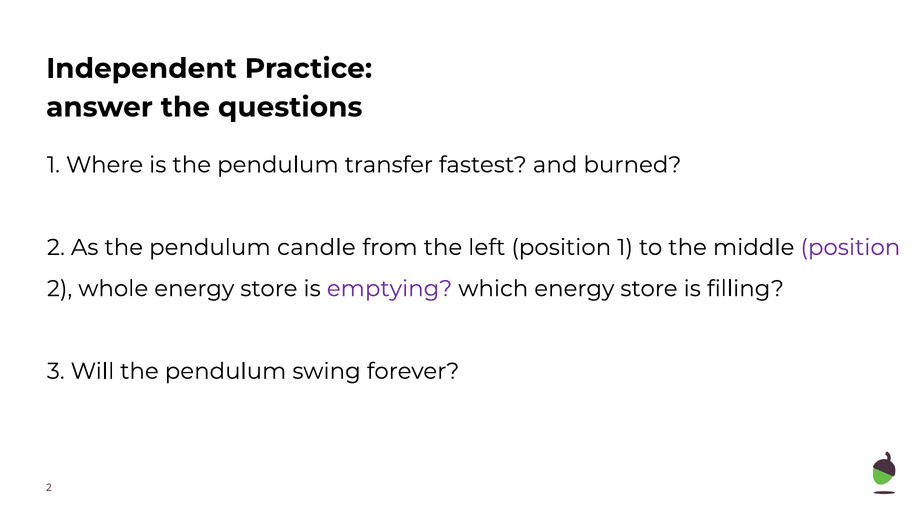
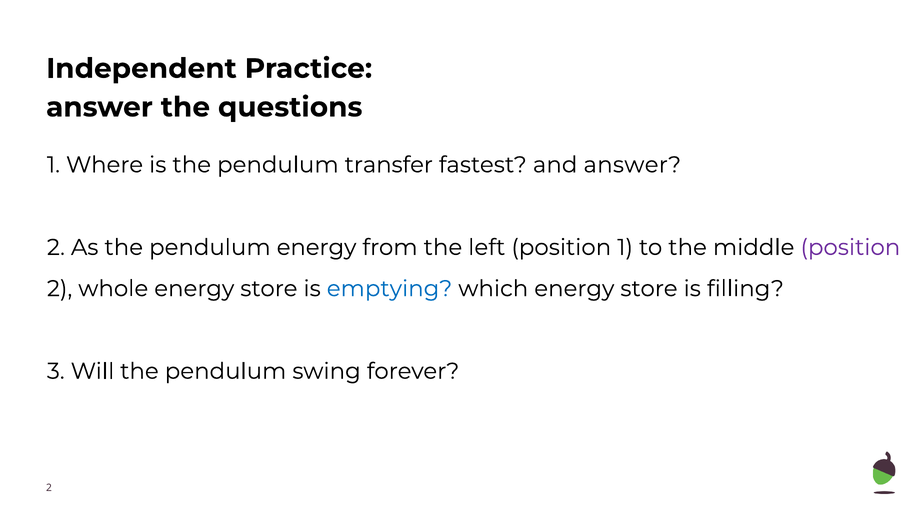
and burned: burned -> answer
pendulum candle: candle -> energy
emptying colour: purple -> blue
